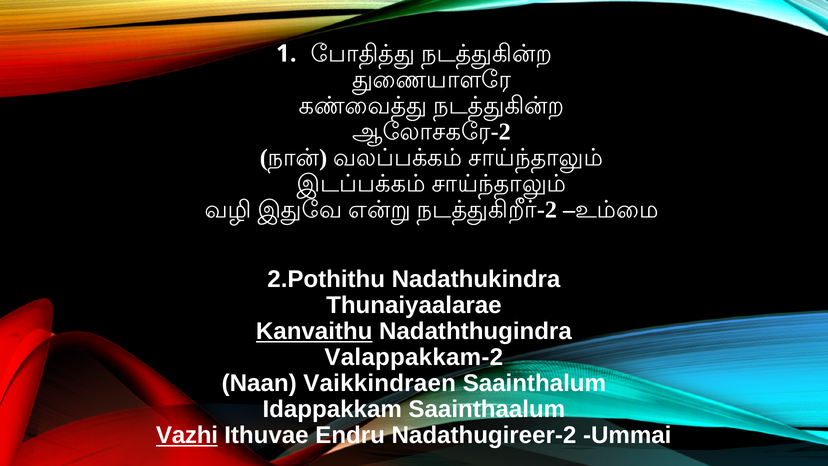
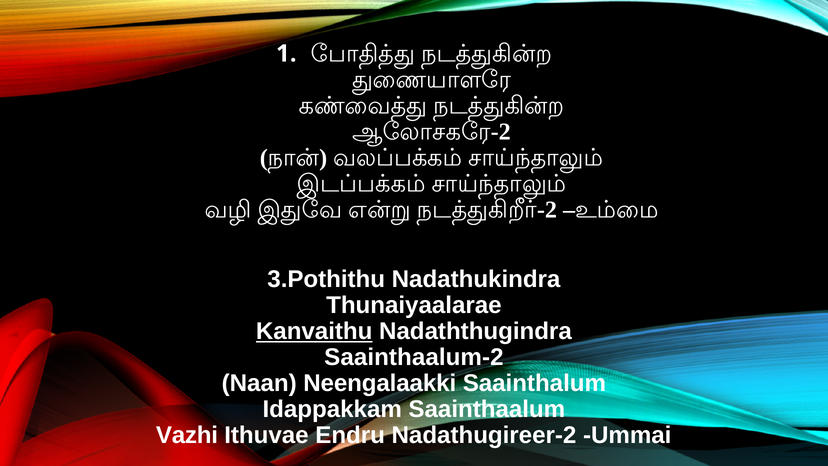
2.Pothithu: 2.Pothithu -> 3.Pothithu
Valappakkam-2: Valappakkam-2 -> Saainthaalum-2
Vaikkindraen: Vaikkindraen -> Neengalaakki
Vazhi underline: present -> none
